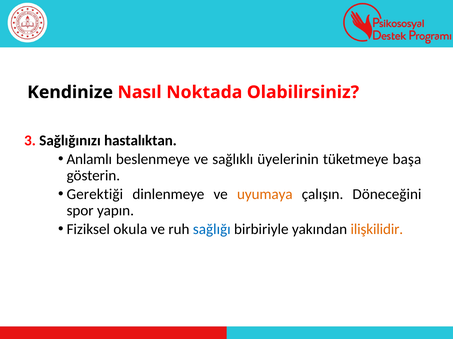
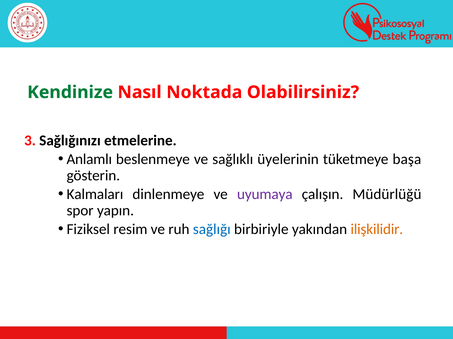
Kendinize colour: black -> green
hastalıktan: hastalıktan -> etmelerine
Gerektiği: Gerektiği -> Kalmaları
uyumaya colour: orange -> purple
Döneceğini: Döneceğini -> Müdürlüğü
okula: okula -> resim
